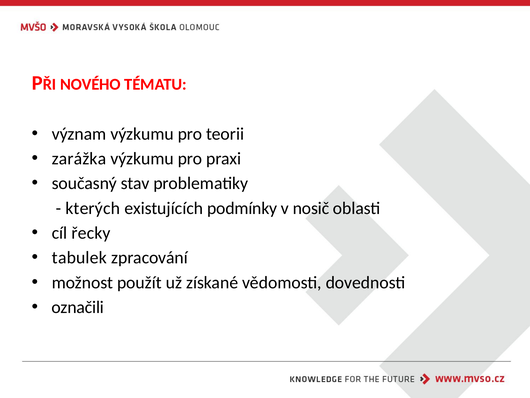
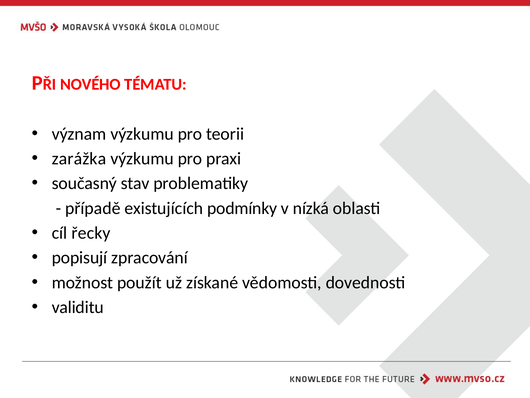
kterých: kterých -> případě
nosič: nosič -> nízká
tabulek: tabulek -> popisují
označili: označili -> validitu
